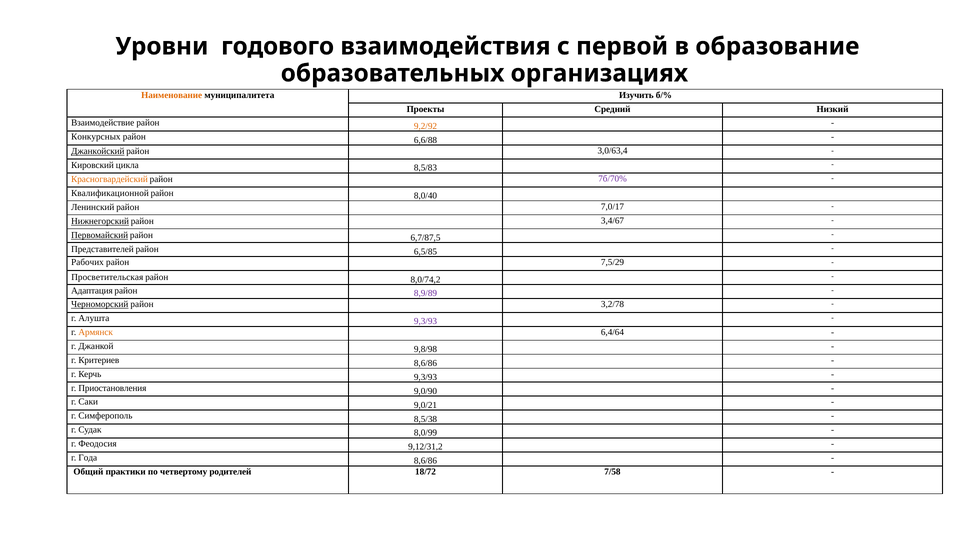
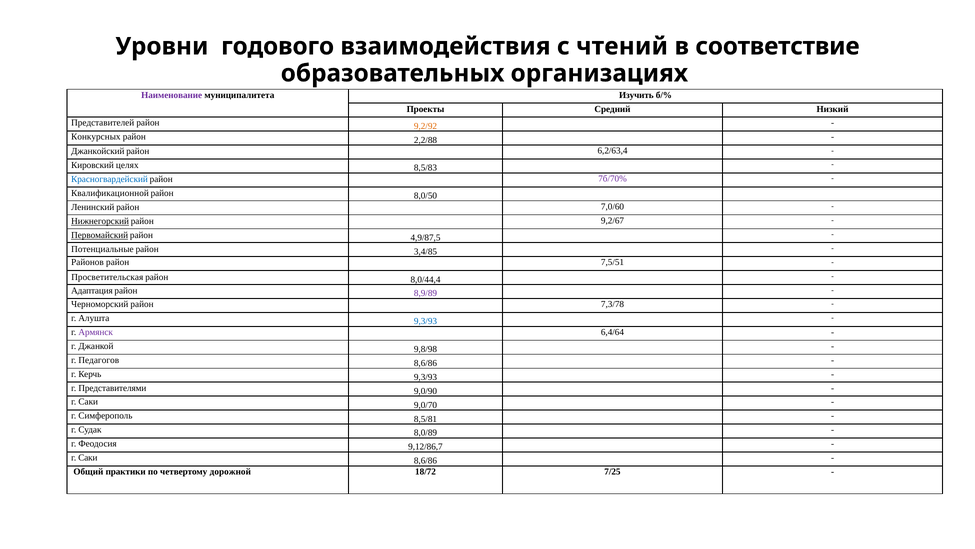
первой: первой -> чтений
образование: образование -> соответствие
Наименование colour: orange -> purple
Взаимодействие: Взаимодействие -> Представителей
6,6/88: 6,6/88 -> 2,2/88
Джанкойский underline: present -> none
3,0/63,4: 3,0/63,4 -> 6,2/63,4
цикла: цикла -> целях
Красногвардейский colour: orange -> blue
8,0/40: 8,0/40 -> 8,0/50
7,0/17: 7,0/17 -> 7,0/60
3,4/67: 3,4/67 -> 9,2/67
6,7/87,5: 6,7/87,5 -> 4,9/87,5
Представителей: Представителей -> Потенциальные
6,5/85: 6,5/85 -> 3,4/85
Рабочих: Рабочих -> Районов
7,5/29: 7,5/29 -> 7,5/51
8,0/74,2: 8,0/74,2 -> 8,0/44,4
Черноморский underline: present -> none
3,2/78: 3,2/78 -> 7,3/78
9,3/93 at (426, 321) colour: purple -> blue
Армянск colour: orange -> purple
Критериев: Критериев -> Педагогов
Приостановления: Приостановления -> Представителями
9,0/21: 9,0/21 -> 9,0/70
8,5/38: 8,5/38 -> 8,5/81
8,0/99: 8,0/99 -> 8,0/89
9,12/31,2: 9,12/31,2 -> 9,12/86,7
Года at (88, 457): Года -> Саки
родителей: родителей -> дорожной
7/58: 7/58 -> 7/25
